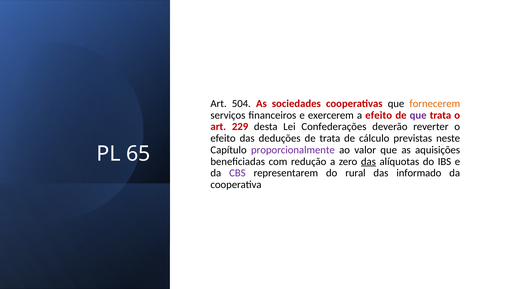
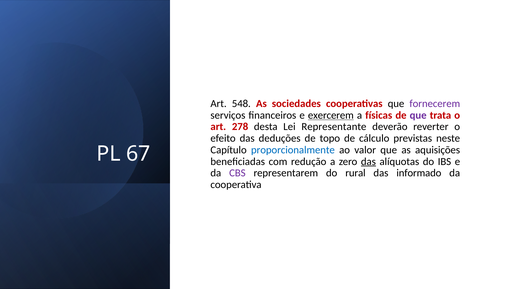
504: 504 -> 548
fornecerem colour: orange -> purple
exercerem underline: none -> present
a efeito: efeito -> físicas
229: 229 -> 278
Confederações: Confederações -> Representante
de trata: trata -> topo
proporcionalmente colour: purple -> blue
65: 65 -> 67
